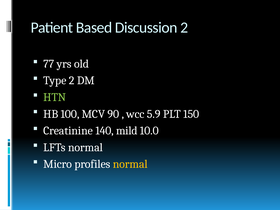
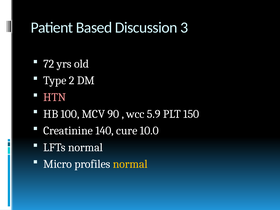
Discussion 2: 2 -> 3
77: 77 -> 72
HTN colour: light green -> pink
mild: mild -> cure
